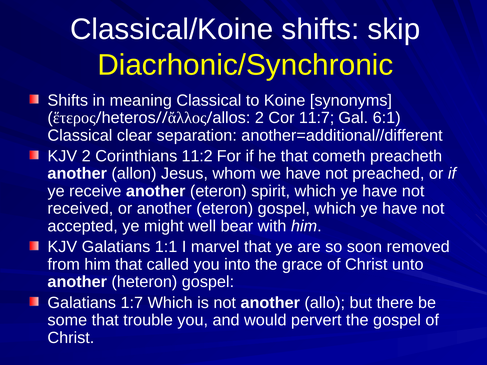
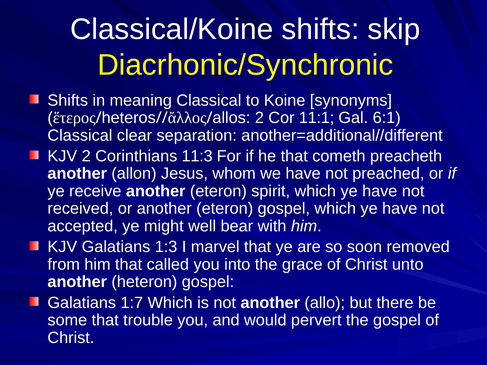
11:7: 11:7 -> 11:1
11:2: 11:2 -> 11:3
1:1: 1:1 -> 1:3
